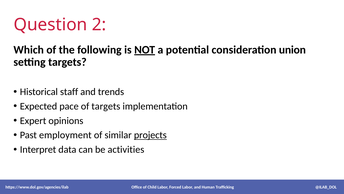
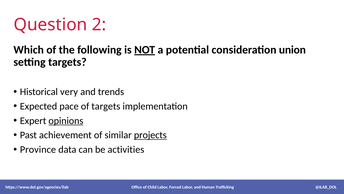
staff: staff -> very
opinions underline: none -> present
employment: employment -> achievement
Interpret: Interpret -> Province
